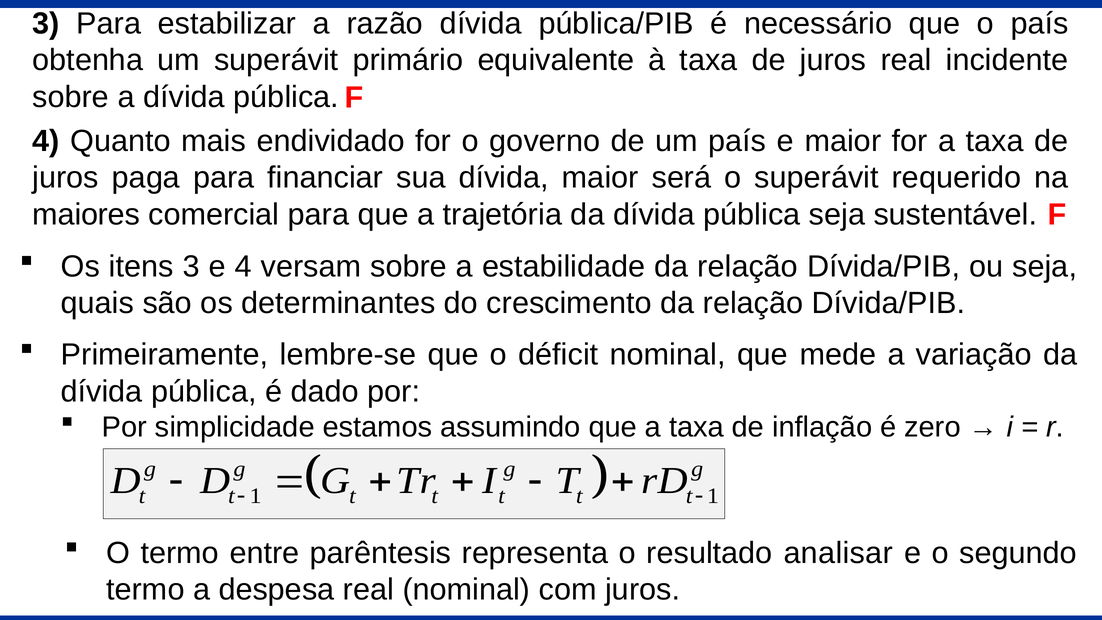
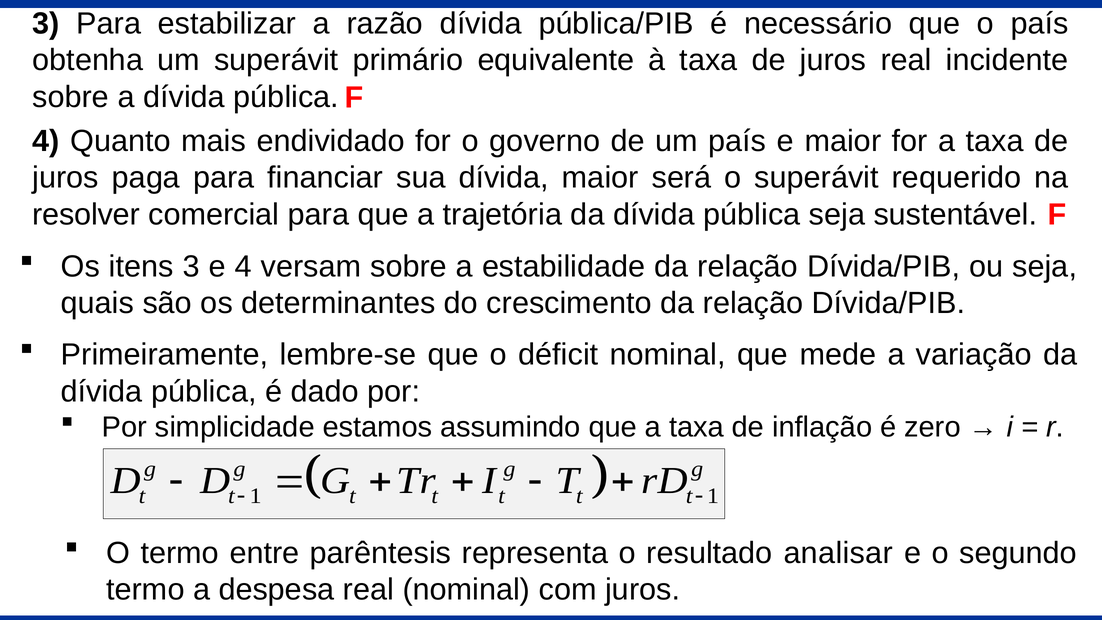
maiores: maiores -> resolver
